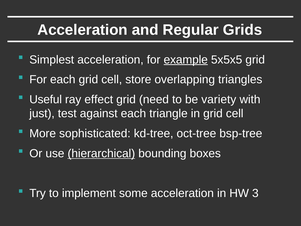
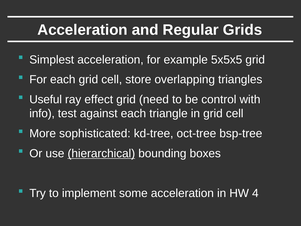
example underline: present -> none
variety: variety -> control
just: just -> info
3: 3 -> 4
